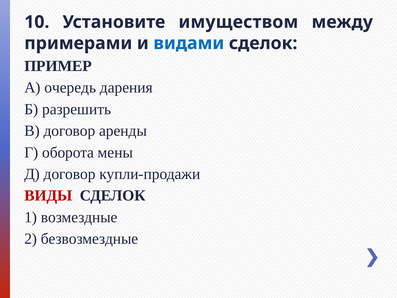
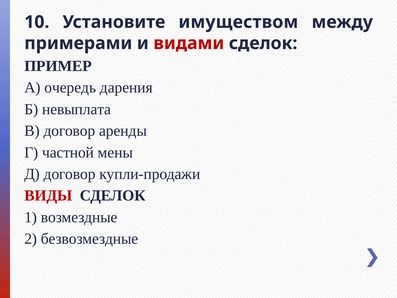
видами colour: blue -> red
разрешить: разрешить -> невыплата
оборота: оборота -> частной
